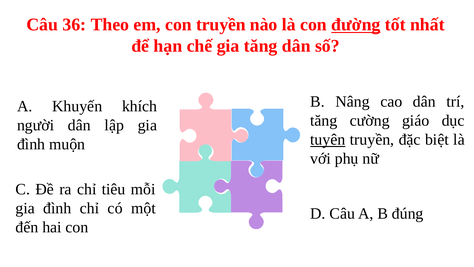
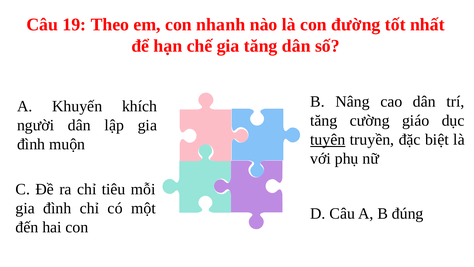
36: 36 -> 19
truyền: truyền -> nhanh
đường underline: present -> none
